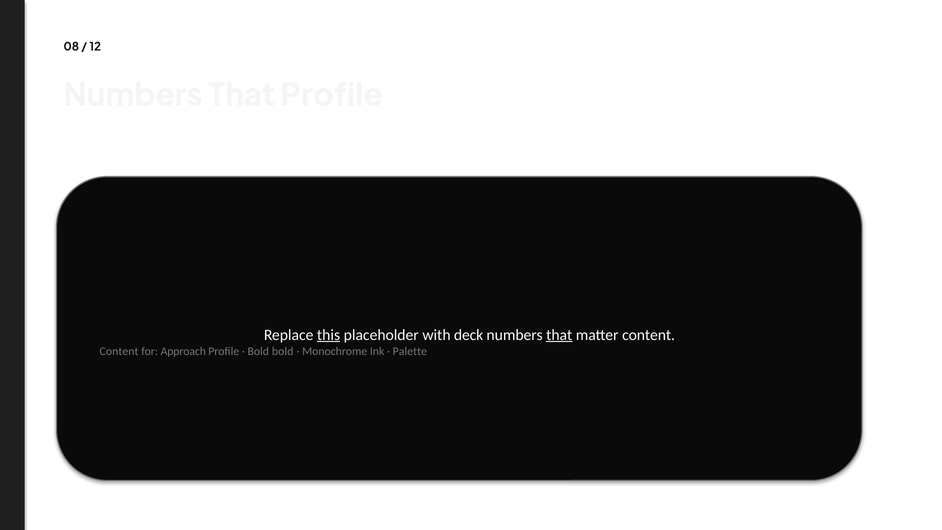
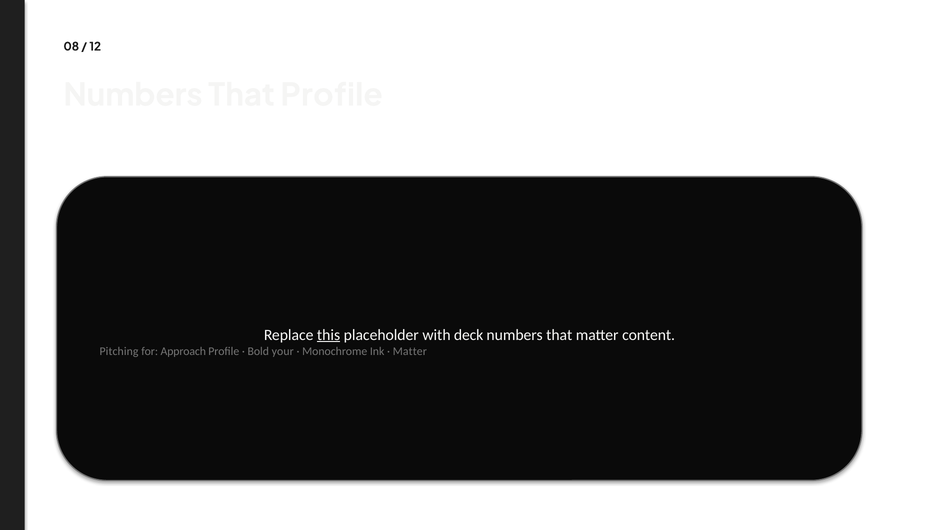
that at (559, 335) underline: present -> none
Content at (119, 351): Content -> Pitching
Bold bold: bold -> your
Palette at (410, 351): Palette -> Matter
